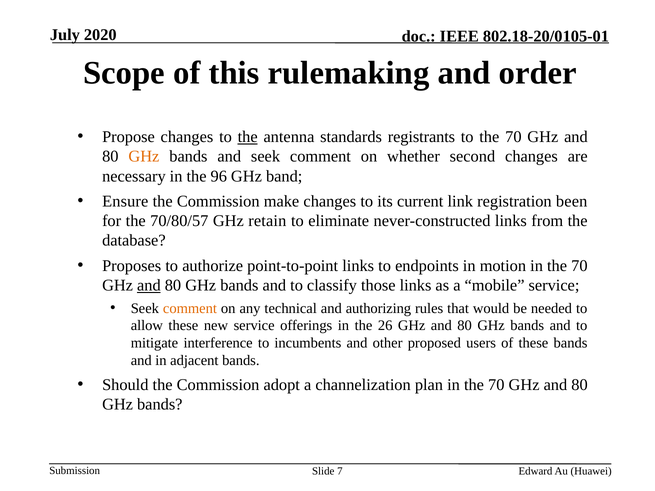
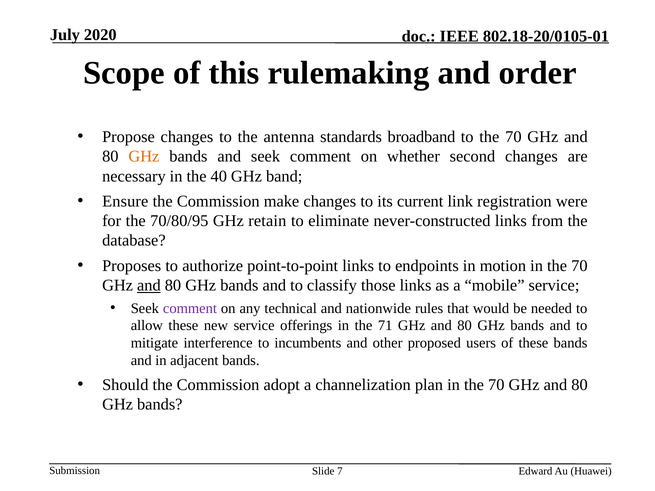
the at (248, 137) underline: present -> none
registrants: registrants -> broadband
96: 96 -> 40
been: been -> were
70/80/57: 70/80/57 -> 70/80/95
comment at (190, 308) colour: orange -> purple
authorizing: authorizing -> nationwide
26: 26 -> 71
